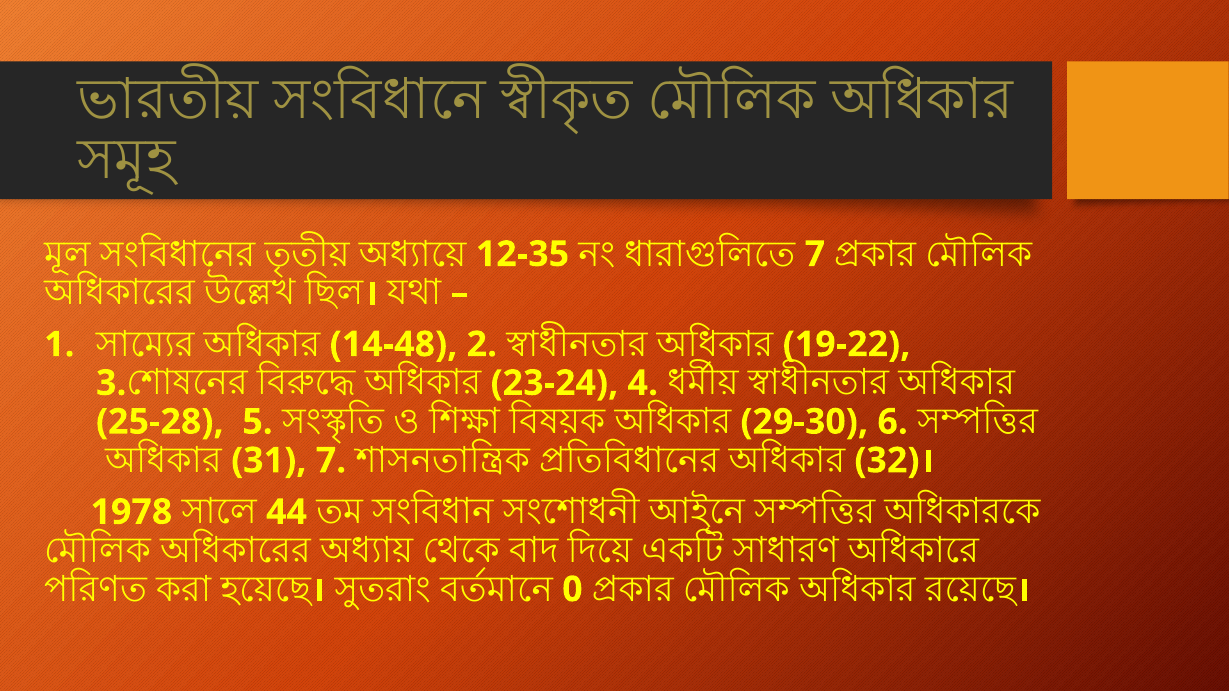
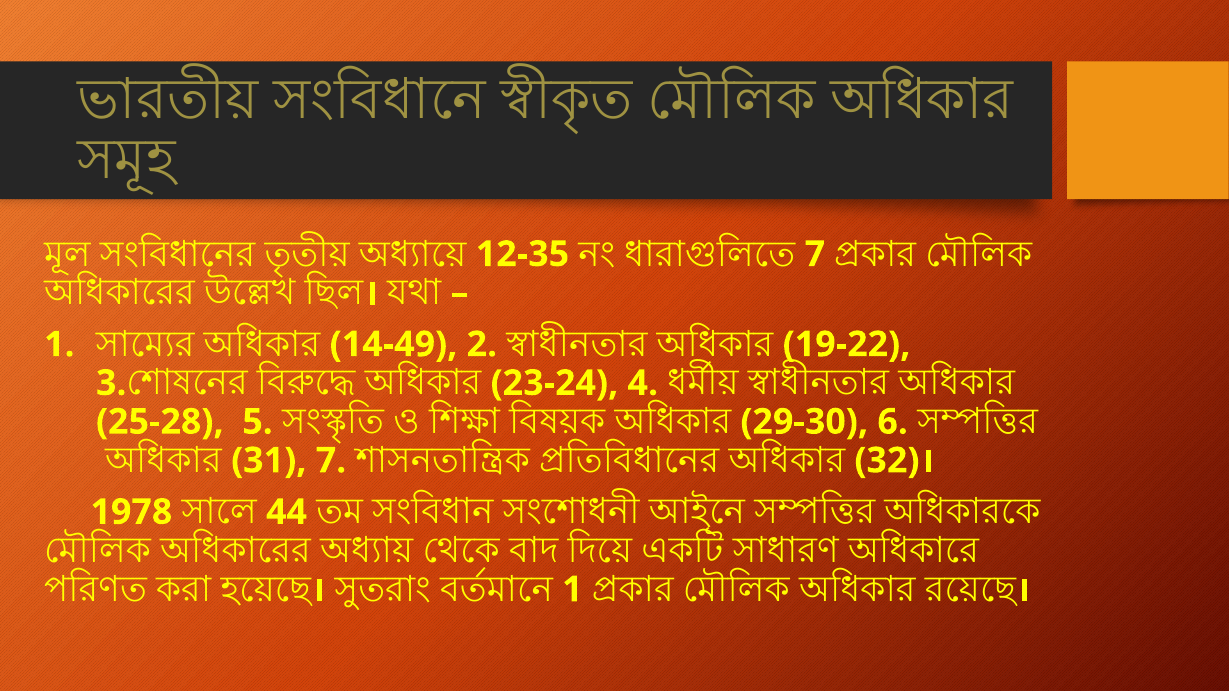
14-48: 14-48 -> 14-49
0 at (572, 590): 0 -> 1
